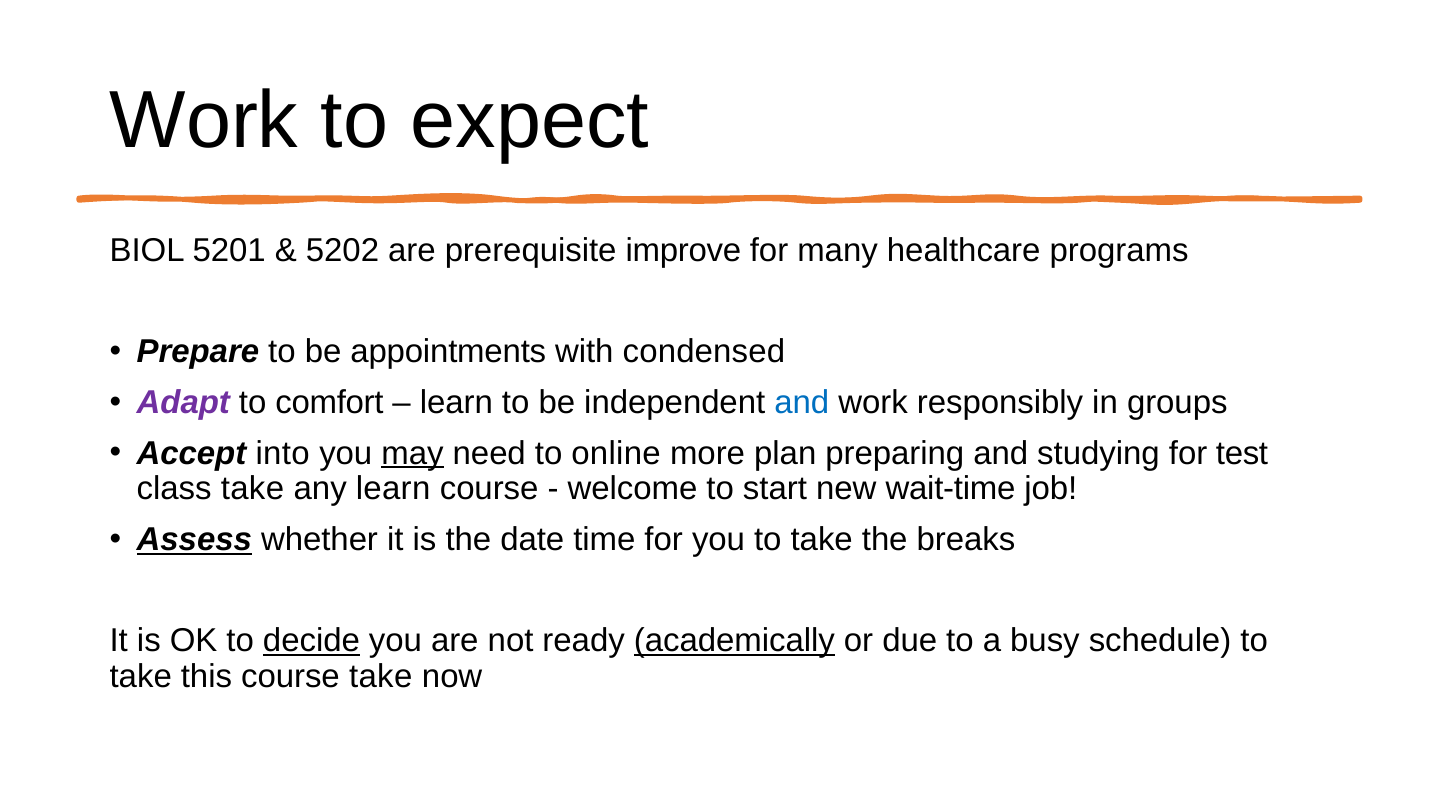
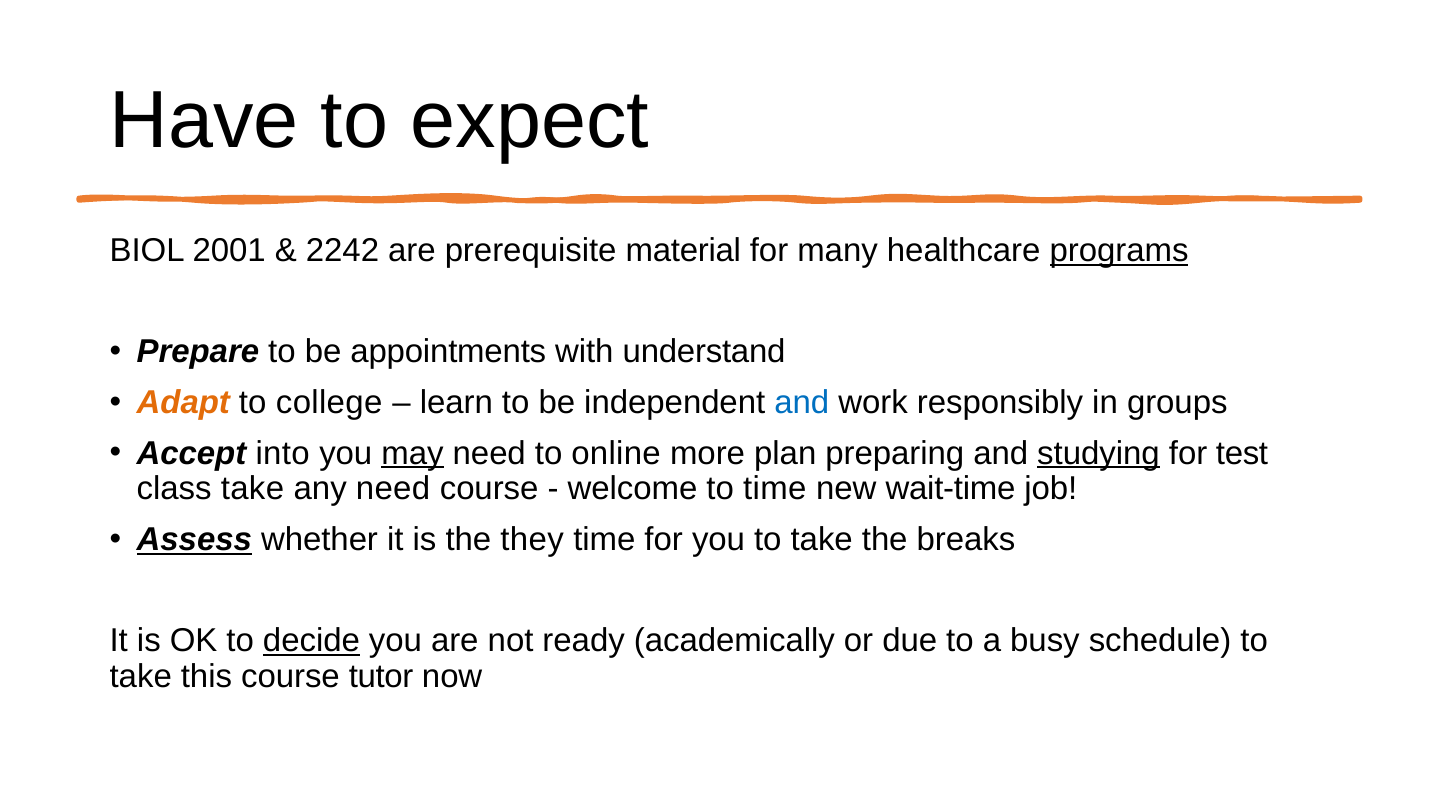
Work at (204, 121): Work -> Have
5201: 5201 -> 2001
5202: 5202 -> 2242
improve: improve -> material
programs underline: none -> present
condensed: condensed -> understand
Adapt colour: purple -> orange
comfort: comfort -> college
studying underline: none -> present
any learn: learn -> need
to start: start -> time
date: date -> they
academically underline: present -> none
course take: take -> tutor
